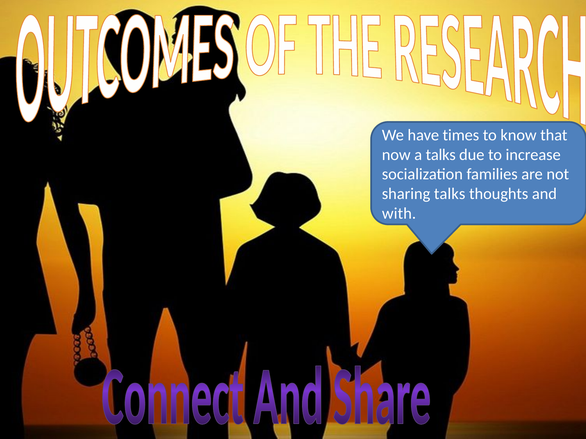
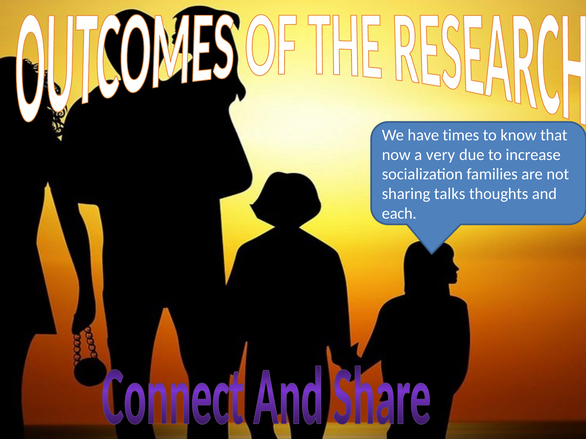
a talks: talks -> very
with: with -> each
